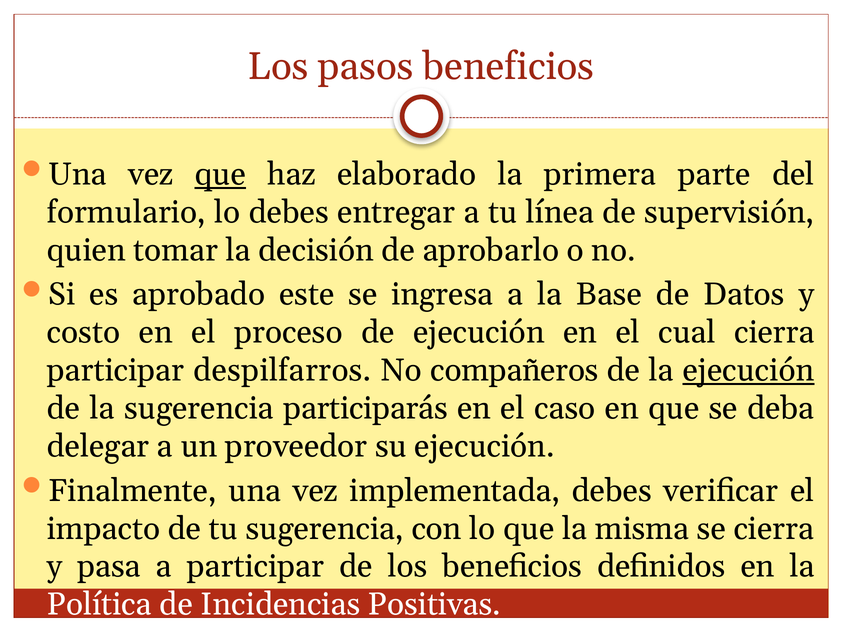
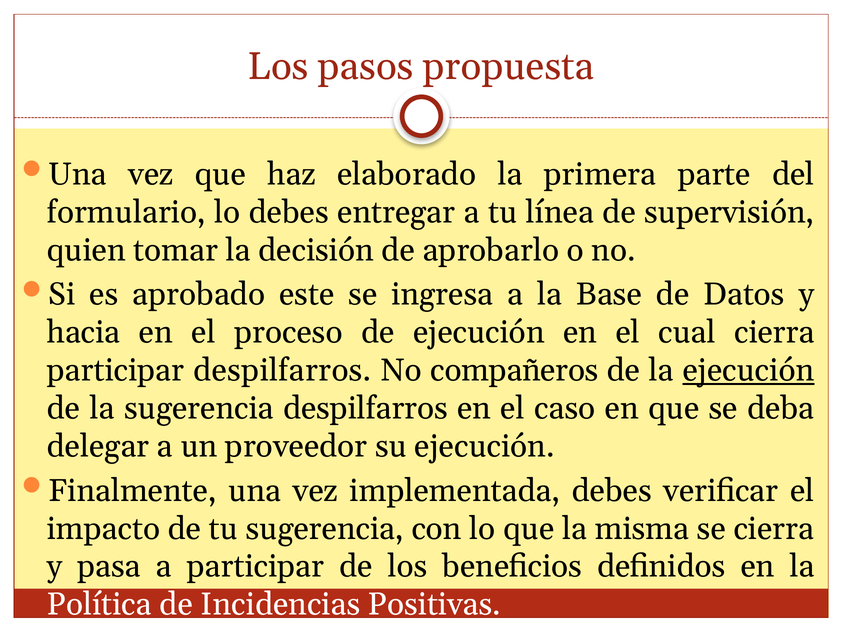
pasos beneficios: beneficios -> propuesta
que at (220, 174) underline: present -> none
costo: costo -> hacia
sugerencia participarás: participarás -> despilfarros
